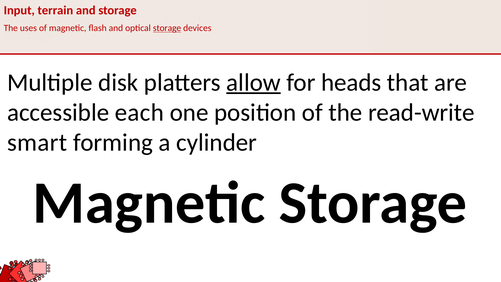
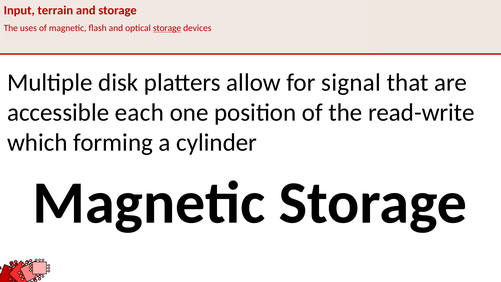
allow underline: present -> none
heads: heads -> signal
smart: smart -> which
